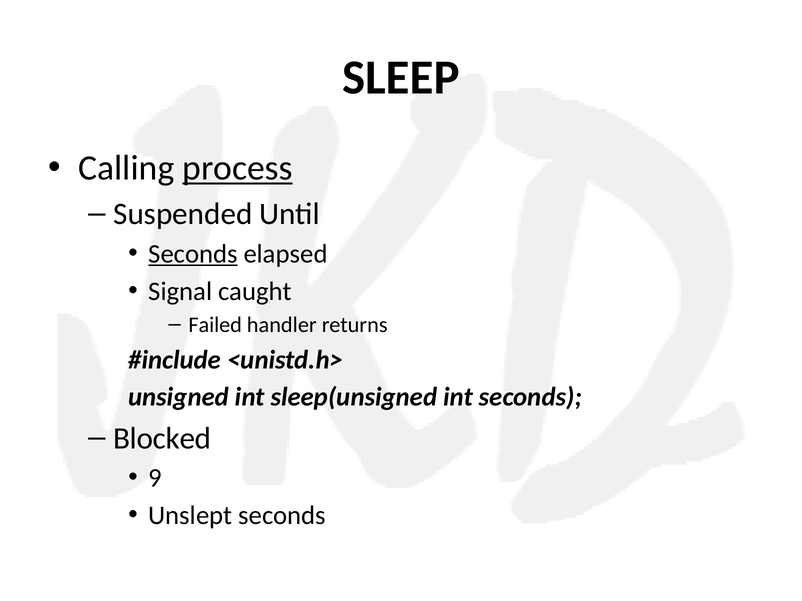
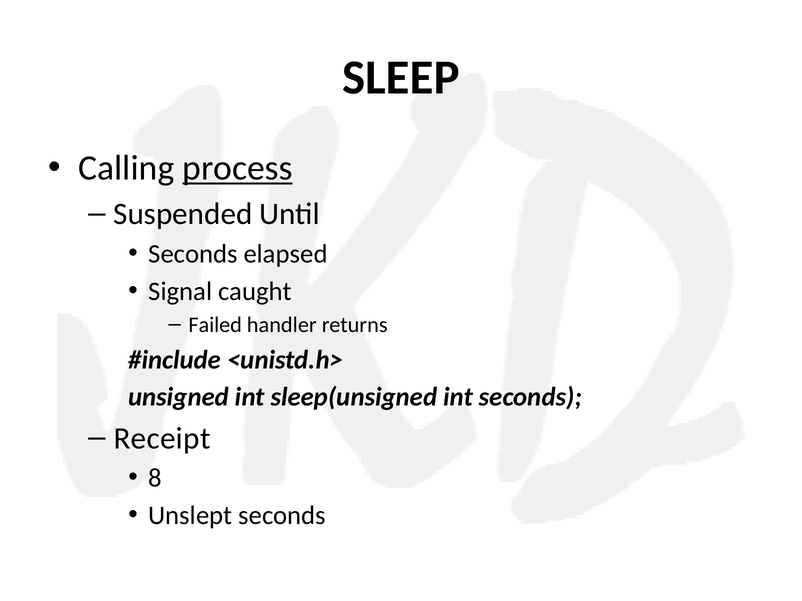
Seconds at (193, 254) underline: present -> none
Blocked: Blocked -> Receipt
9: 9 -> 8
